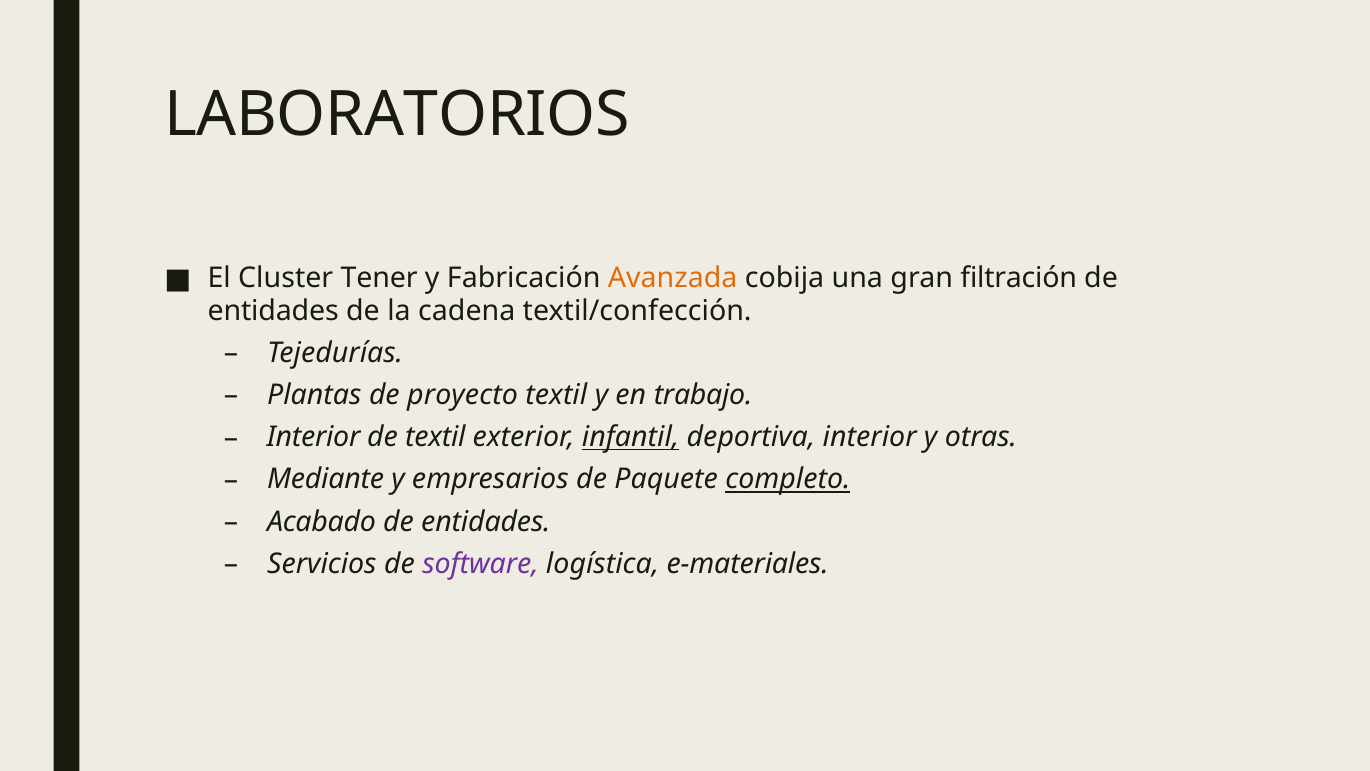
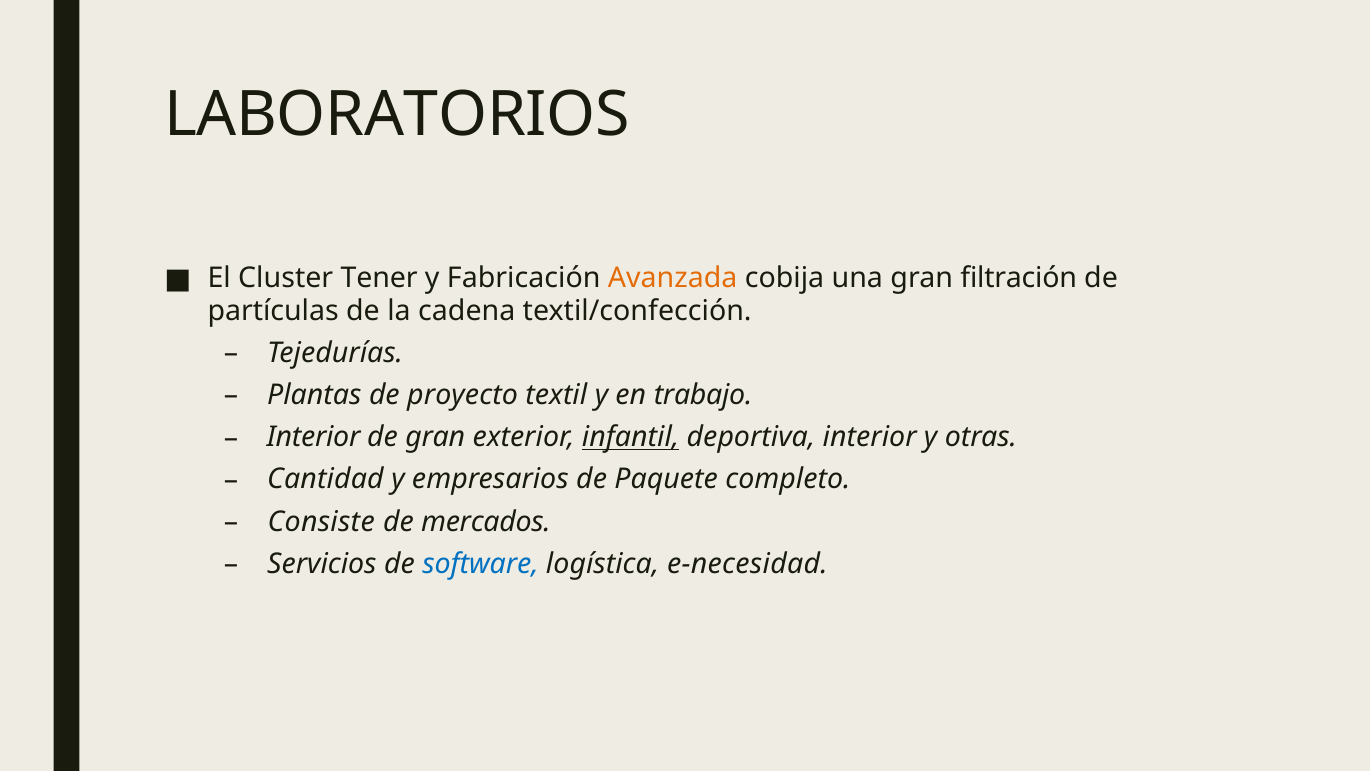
entidades at (273, 311): entidades -> partículas
de textil: textil -> gran
Mediante: Mediante -> Cantidad
completo underline: present -> none
Acabado: Acabado -> Consiste
entidades at (486, 522): entidades -> mercados
software colour: purple -> blue
e-materiales: e-materiales -> e-necesidad
